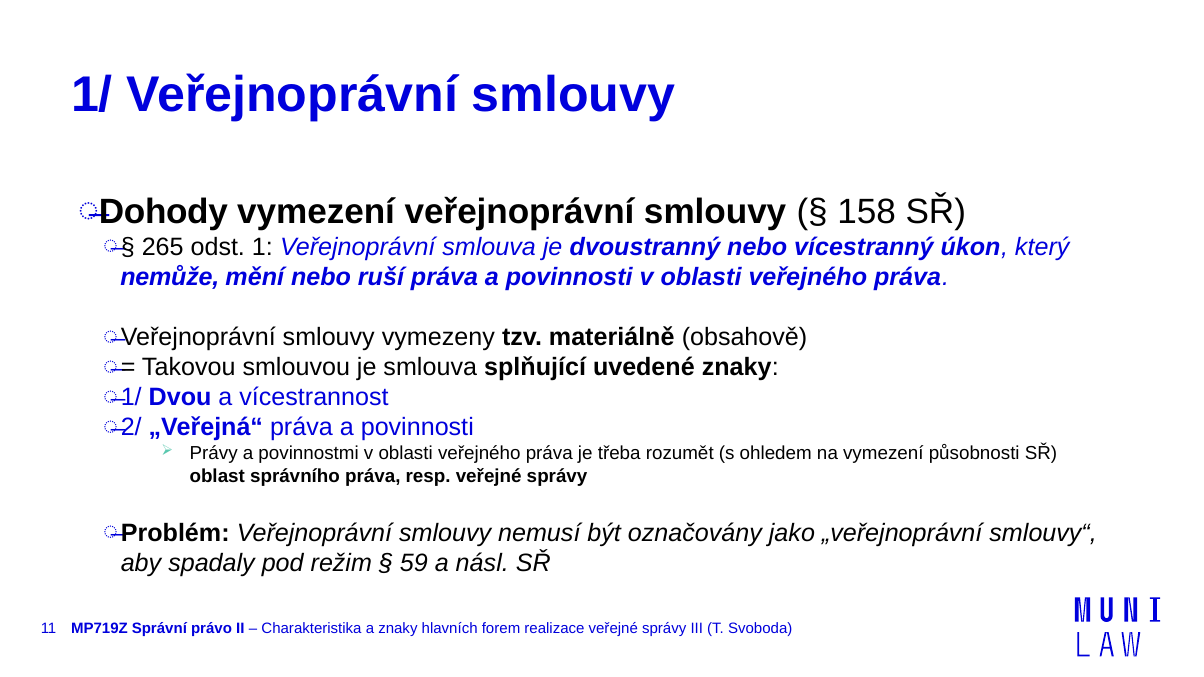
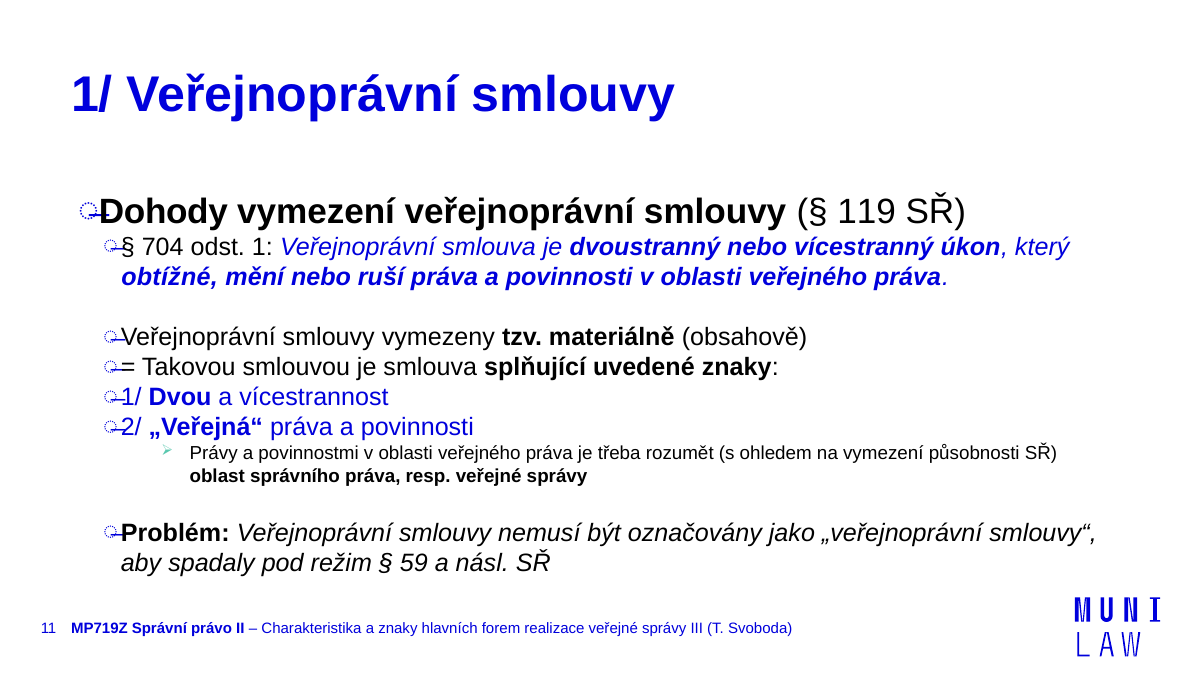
158: 158 -> 119
265: 265 -> 704
nemůže: nemůže -> obtížné
